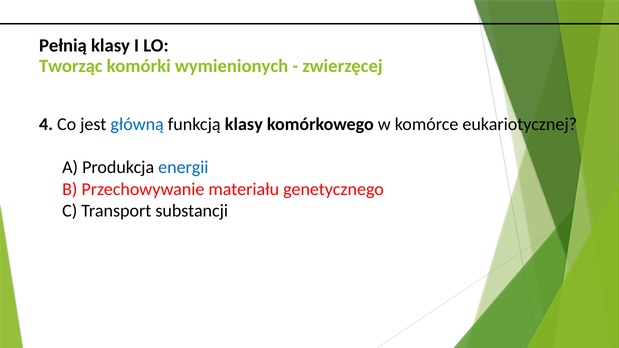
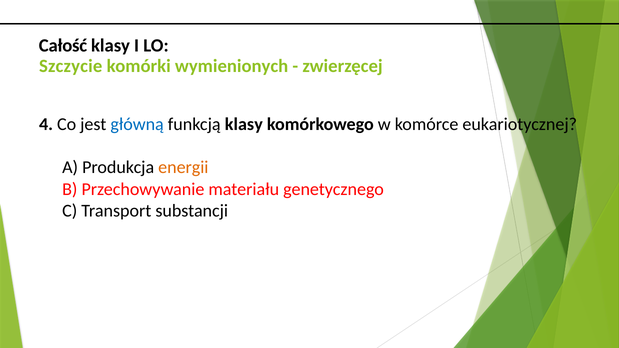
Pełnią: Pełnią -> Całość
Tworząc: Tworząc -> Szczycie
energii colour: blue -> orange
